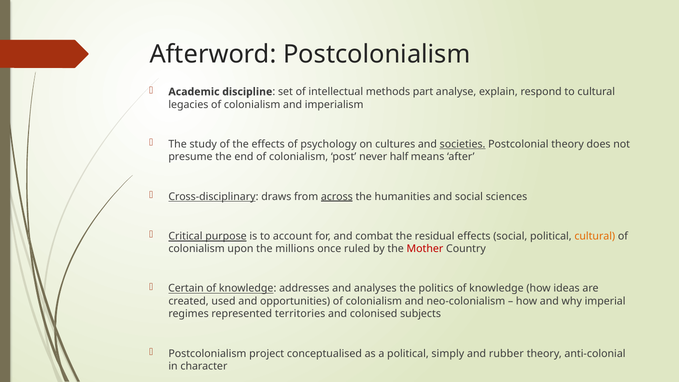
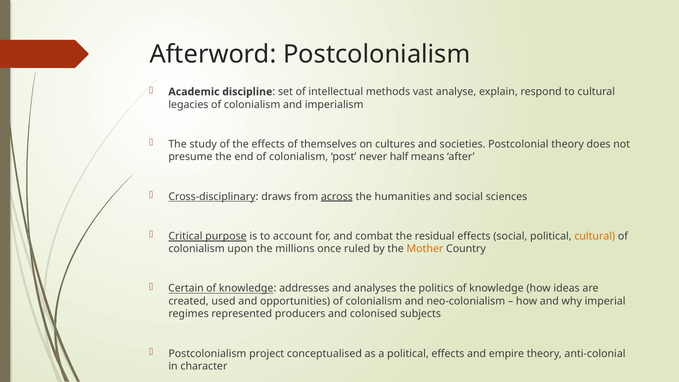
part: part -> vast
psychology: psychology -> themselves
societies underline: present -> none
Mother colour: red -> orange
territories: territories -> producers
political simply: simply -> effects
rubber: rubber -> empire
